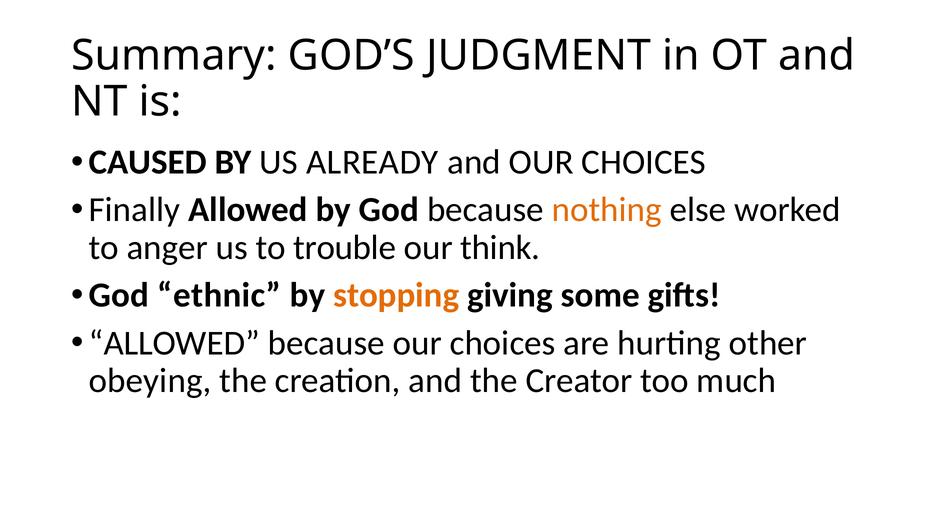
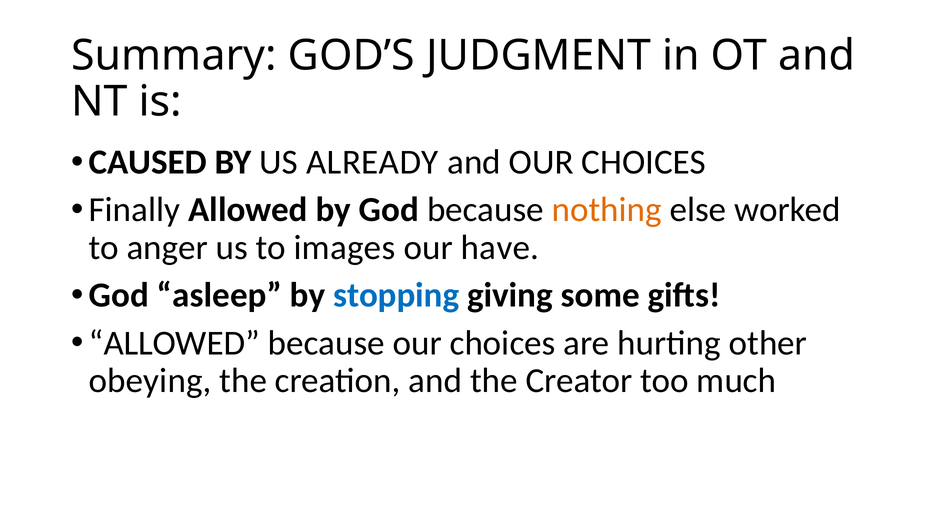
trouble: trouble -> images
think: think -> have
ethnic: ethnic -> asleep
stopping colour: orange -> blue
